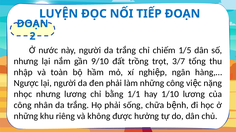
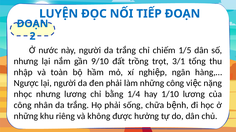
3/7: 3/7 -> 3/1
1/1: 1/1 -> 1/4
